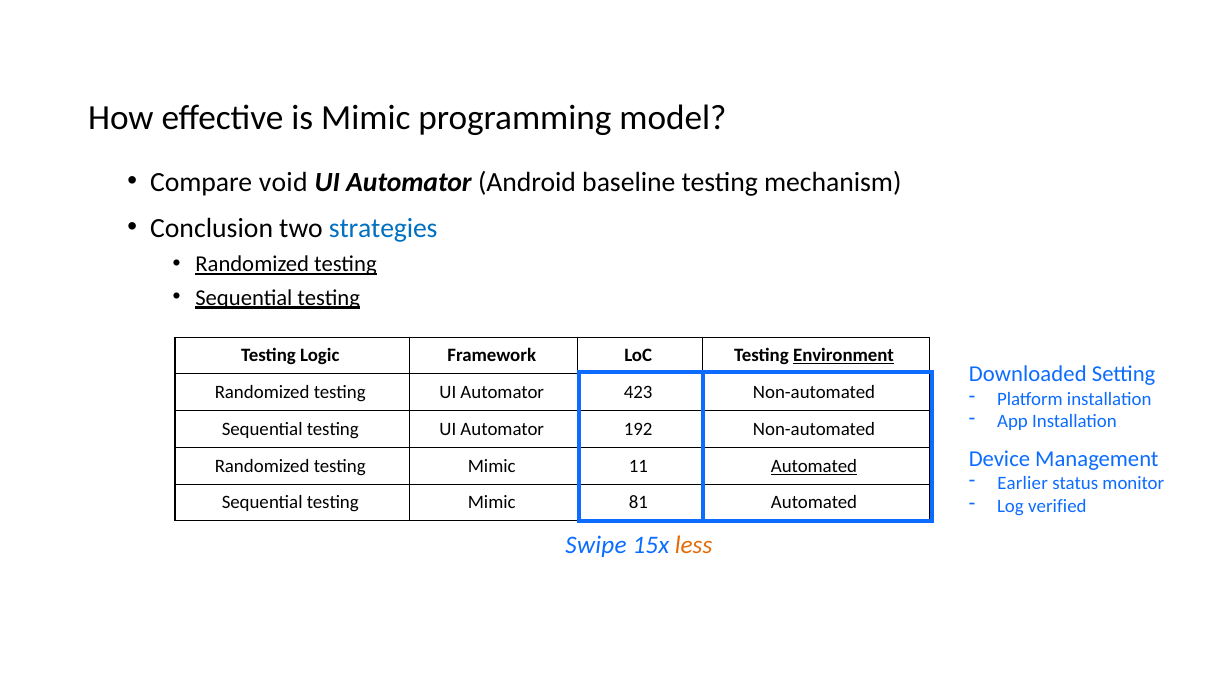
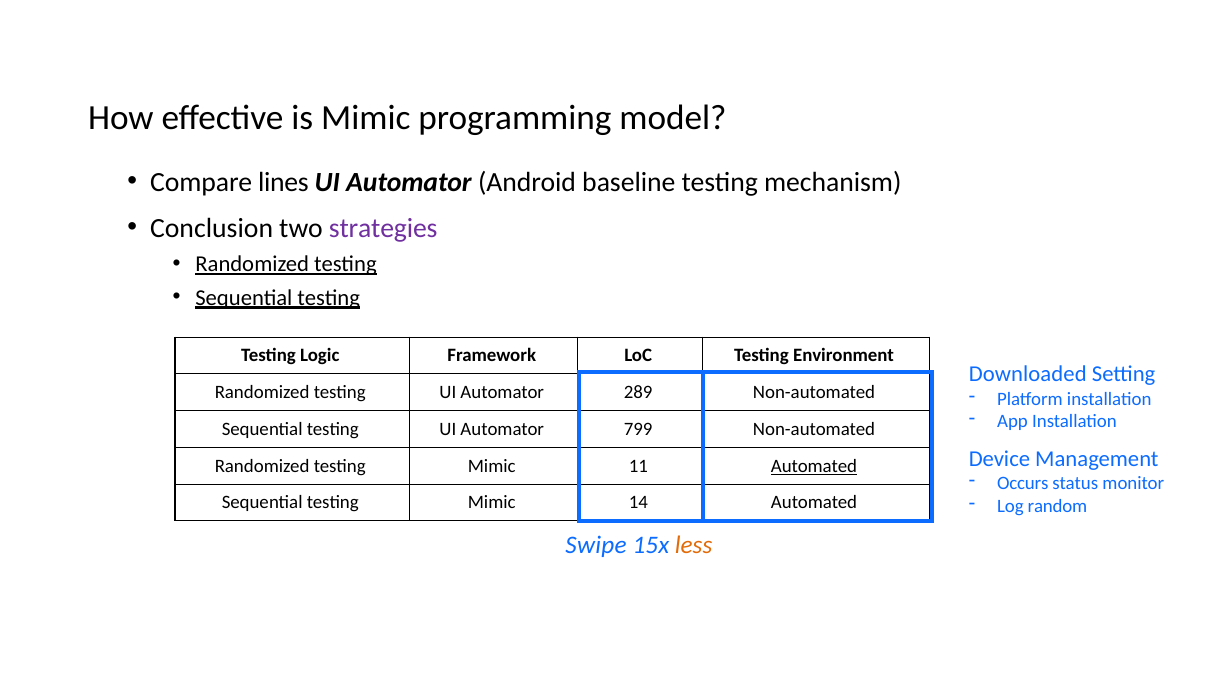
void: void -> lines
strategies colour: blue -> purple
Environment underline: present -> none
423: 423 -> 289
192: 192 -> 799
Earlier: Earlier -> Occurs
81: 81 -> 14
verified: verified -> random
